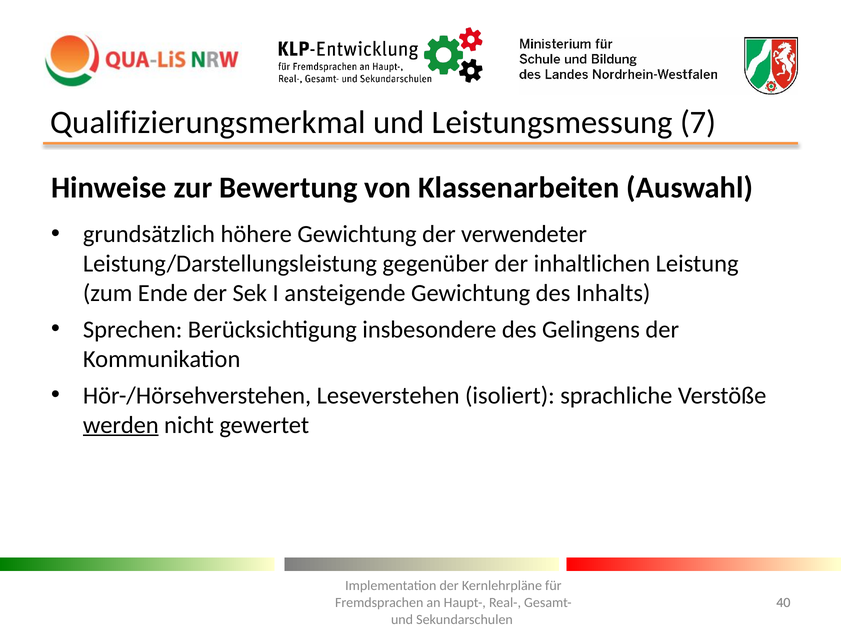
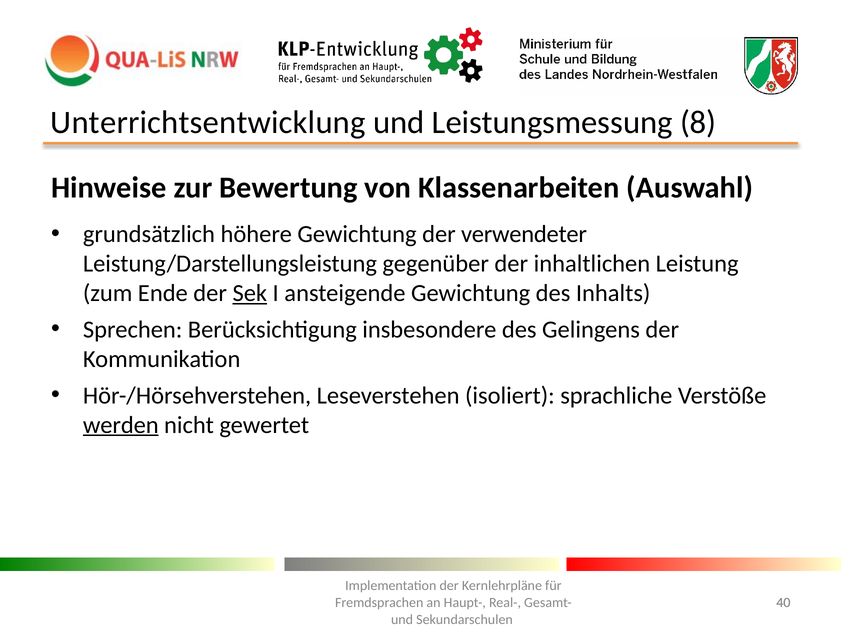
Qualifizierungsmerkmal: Qualifizierungsmerkmal -> Unterrichtsentwicklung
7: 7 -> 8
Sek underline: none -> present
